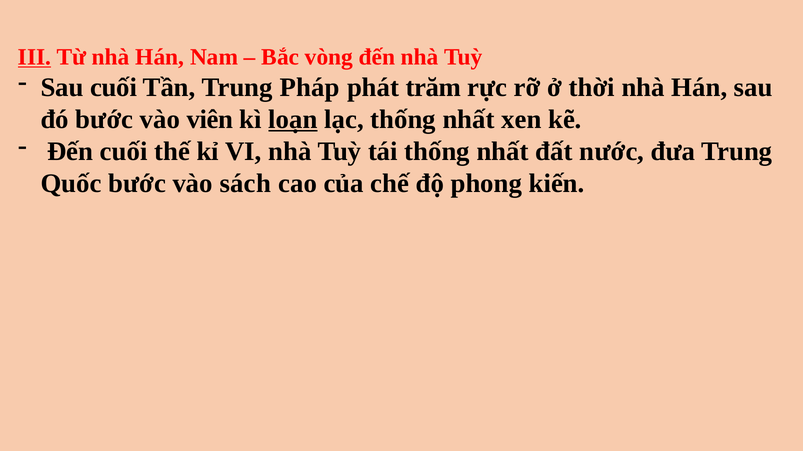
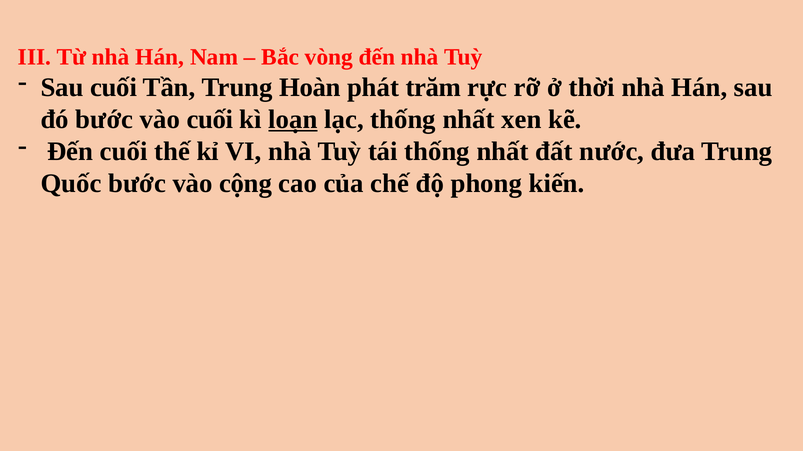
III underline: present -> none
Pháp: Pháp -> Hoàn
vào viên: viên -> cuối
sách: sách -> cộng
